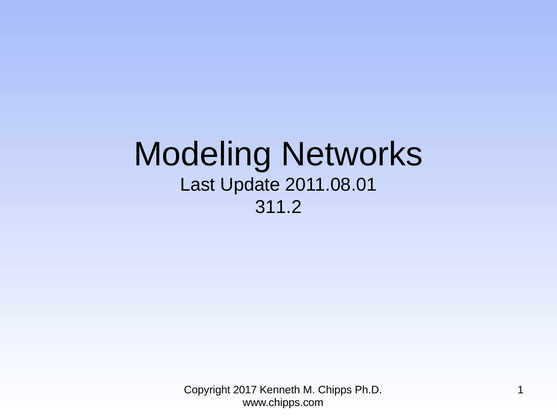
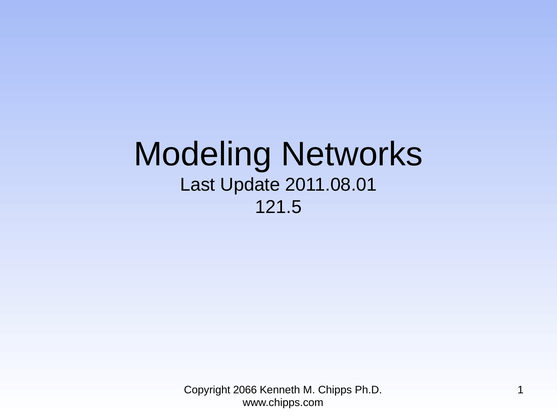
311.2: 311.2 -> 121.5
2017: 2017 -> 2066
